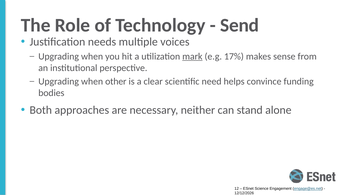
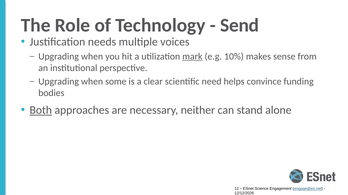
17%: 17% -> 10%
other: other -> some
Both underline: none -> present
